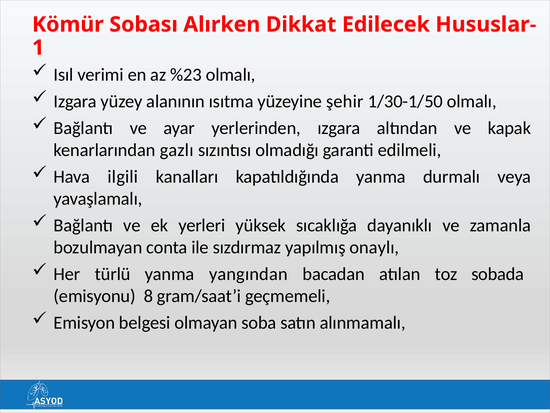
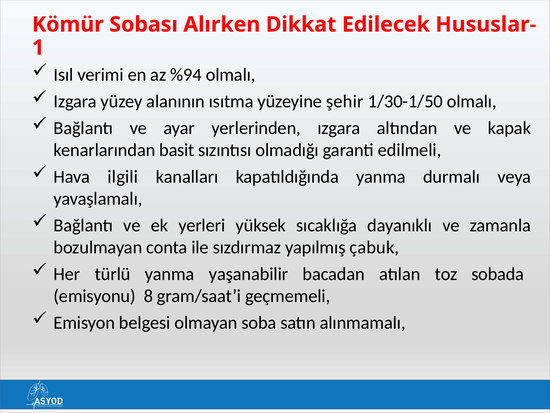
%23: %23 -> %94
gazlı: gazlı -> basit
onaylı: onaylı -> çabuk
yangından: yangından -> yaşanabilir
